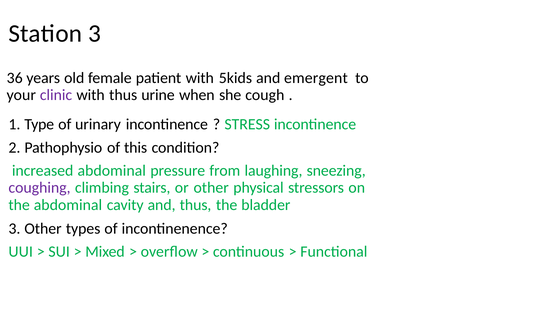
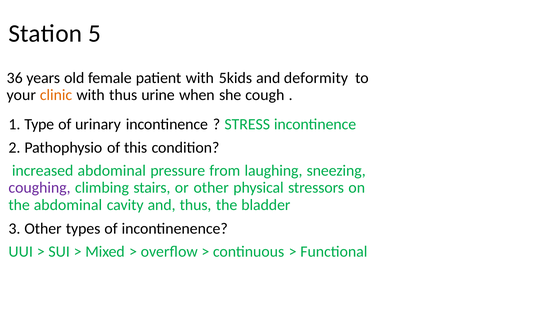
Station 3: 3 -> 5
emergent: emergent -> deformity
clinic colour: purple -> orange
